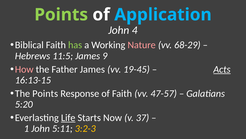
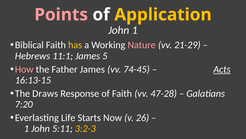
Points at (61, 15) colour: light green -> pink
Application colour: light blue -> yellow
John 4: 4 -> 1
has colour: light green -> yellow
68-29: 68-29 -> 21-29
11:5: 11:5 -> 11:1
9: 9 -> 5
19-45: 19-45 -> 74-45
The Points: Points -> Draws
47-57: 47-57 -> 47-28
5:20: 5:20 -> 7:20
Life underline: present -> none
37: 37 -> 26
